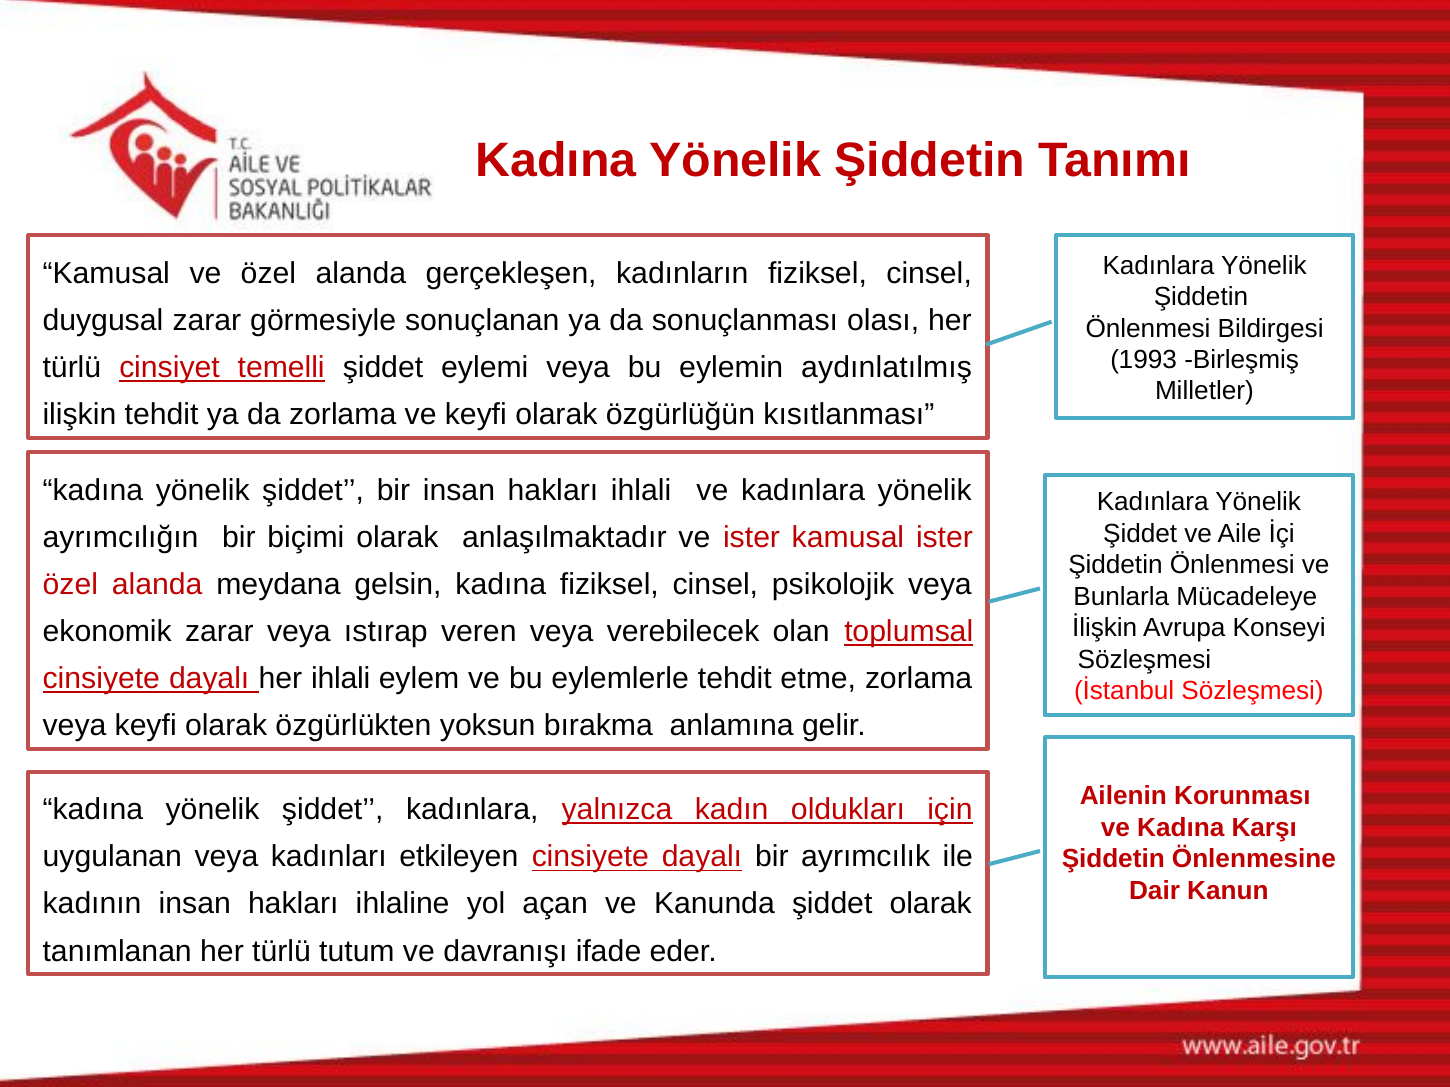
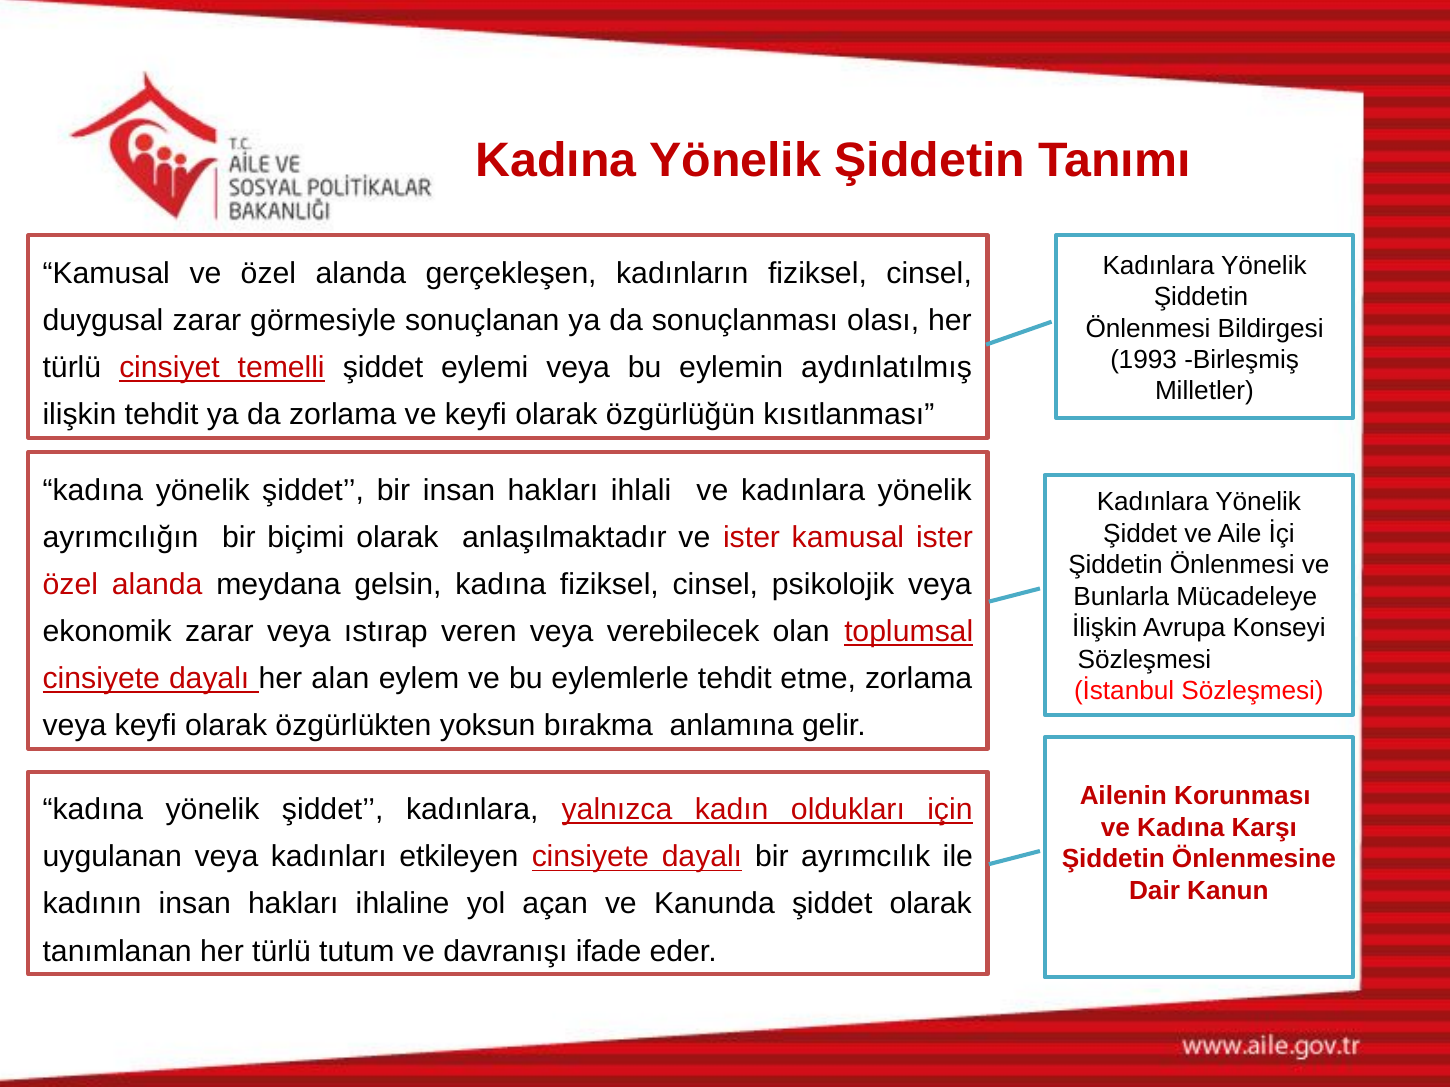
her ihlali: ihlali -> alan
